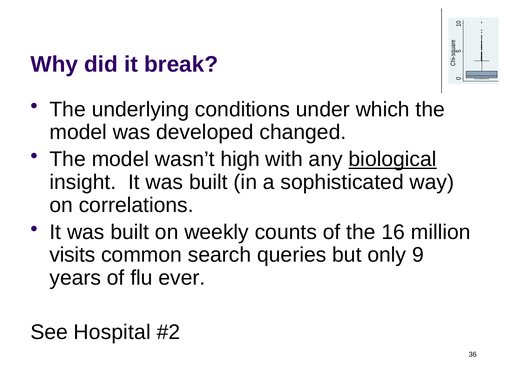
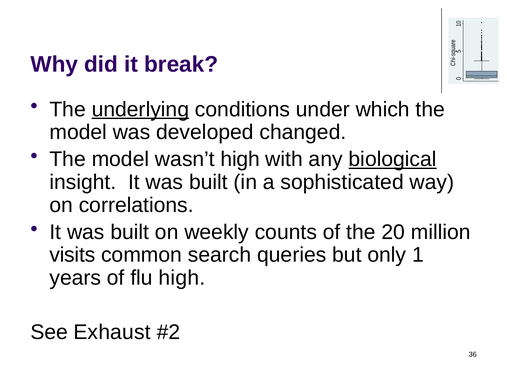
underlying underline: none -> present
16: 16 -> 20
only 9: 9 -> 1
flu ever: ever -> high
Hospital: Hospital -> Exhaust
